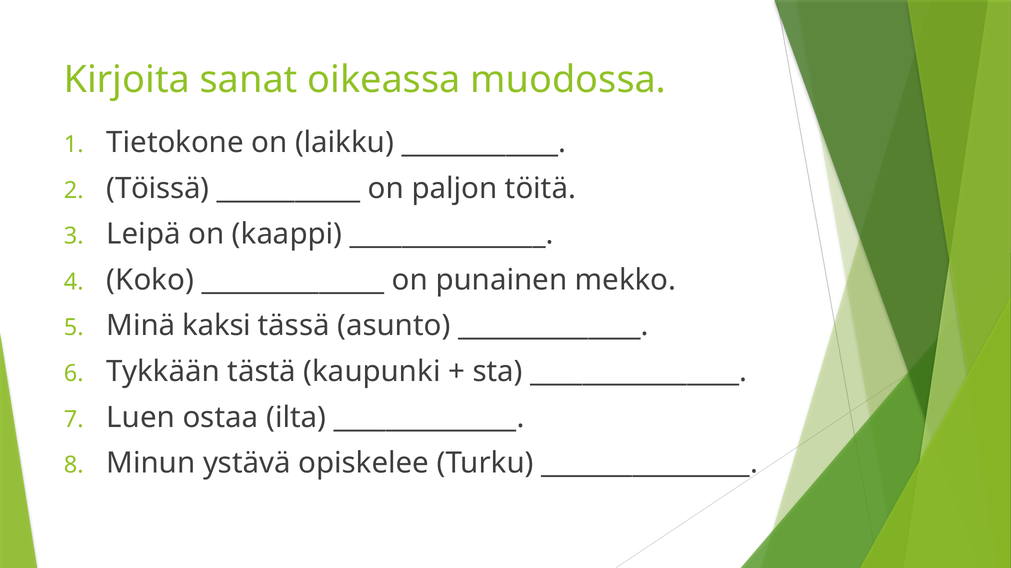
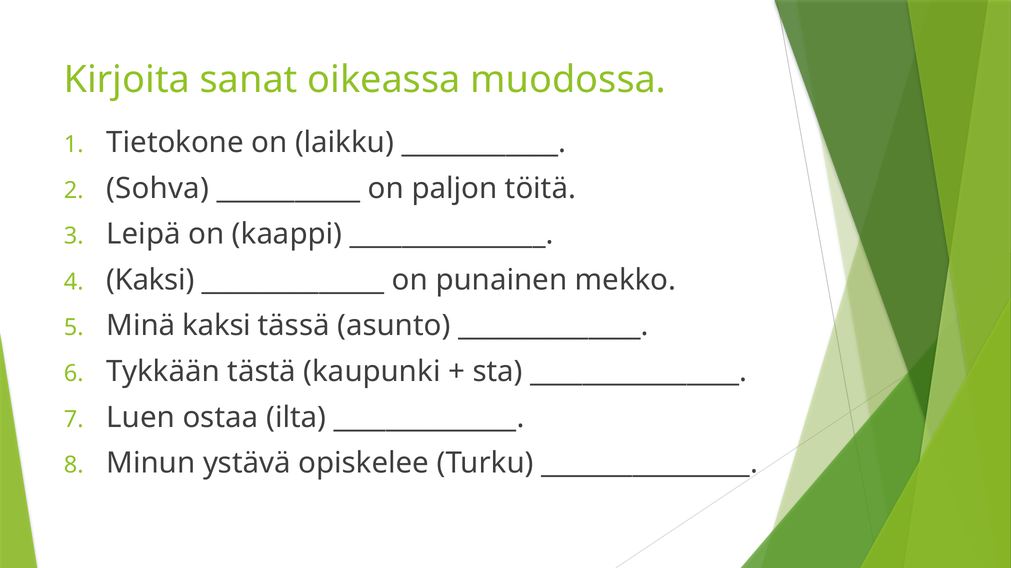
Töissä: Töissä -> Sohva
Koko at (150, 280): Koko -> Kaksi
